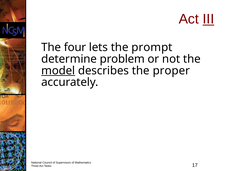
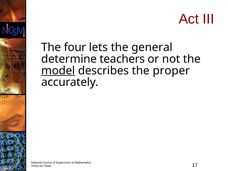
III underline: present -> none
prompt: prompt -> general
problem: problem -> teachers
